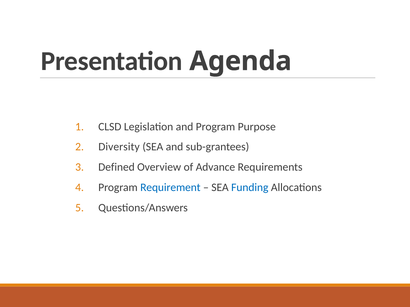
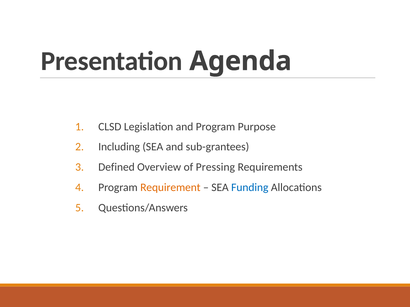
Diversity: Diversity -> Including
Advance: Advance -> Pressing
Requirement colour: blue -> orange
